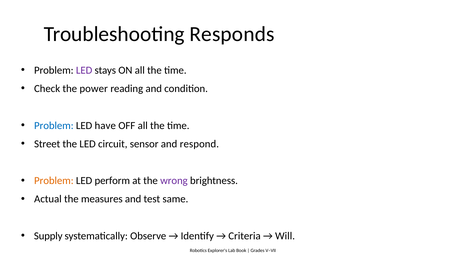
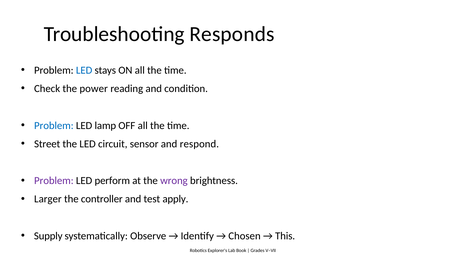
LED at (84, 70) colour: purple -> blue
have: have -> lamp
Problem at (54, 181) colour: orange -> purple
Actual: Actual -> Larger
measures: measures -> controller
same: same -> apply
Criteria: Criteria -> Chosen
Will: Will -> This
